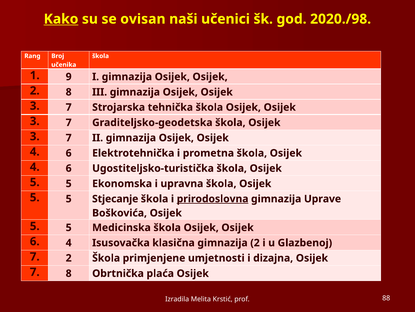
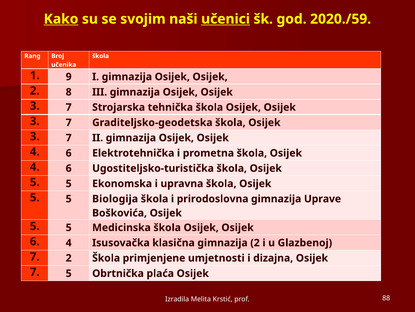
ovisan: ovisan -> svojim
učenici underline: none -> present
2020./98: 2020./98 -> 2020./59
Stjecanje: Stjecanje -> Biologija
prirodoslovna underline: present -> none
7 8: 8 -> 5
